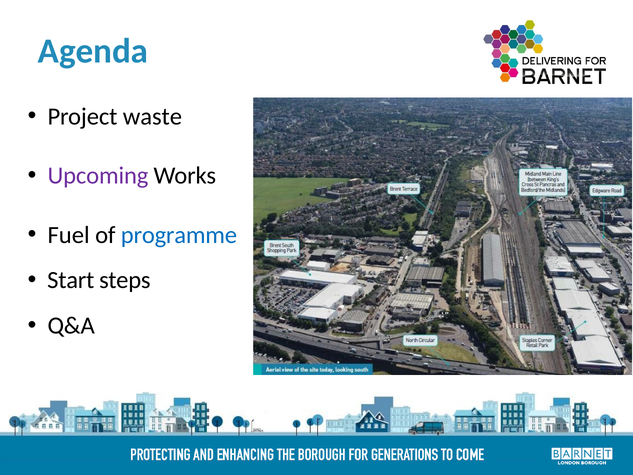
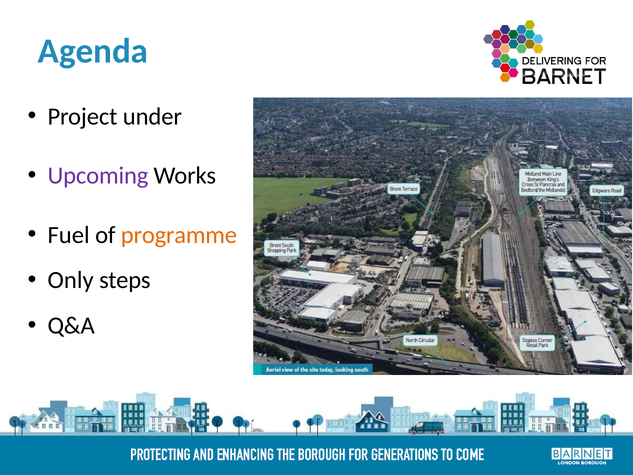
waste: waste -> under
programme colour: blue -> orange
Start: Start -> Only
